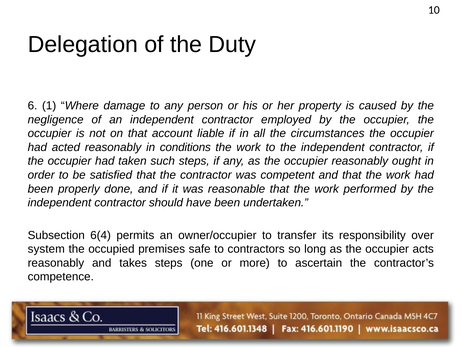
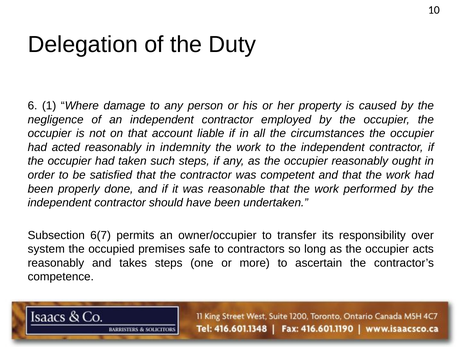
conditions: conditions -> indemnity
6(4: 6(4 -> 6(7
